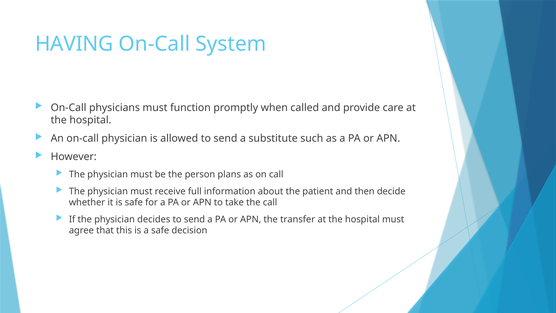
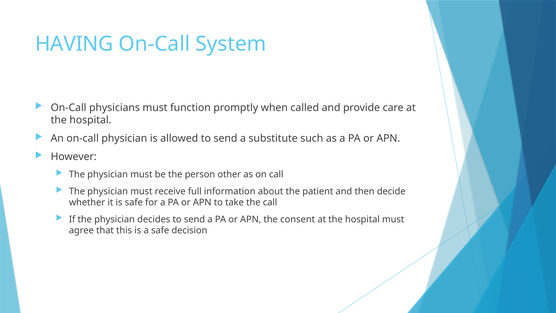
plans: plans -> other
transfer: transfer -> consent
